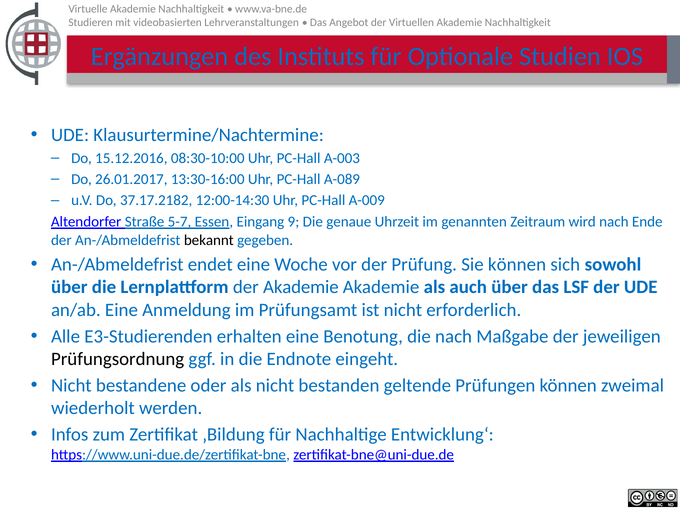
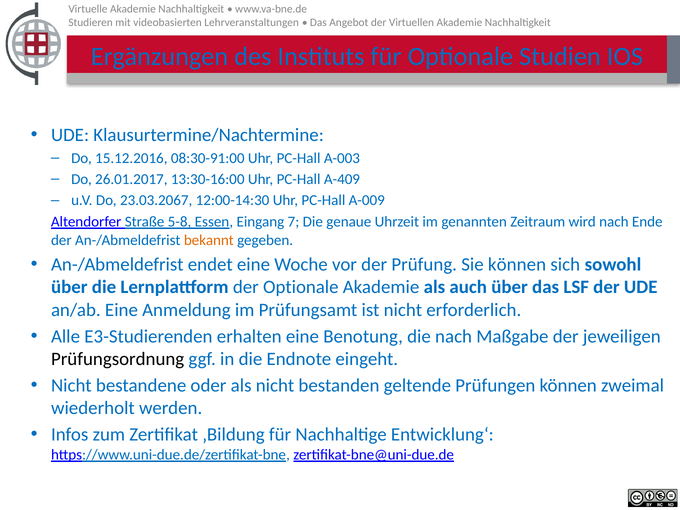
08:30-10:00: 08:30-10:00 -> 08:30-91:00
A-089: A-089 -> A-409
37.17.2182: 37.17.2182 -> 23.03.2067
5-7: 5-7 -> 5-8
9: 9 -> 7
bekannt colour: black -> orange
der Akademie: Akademie -> Optionale
